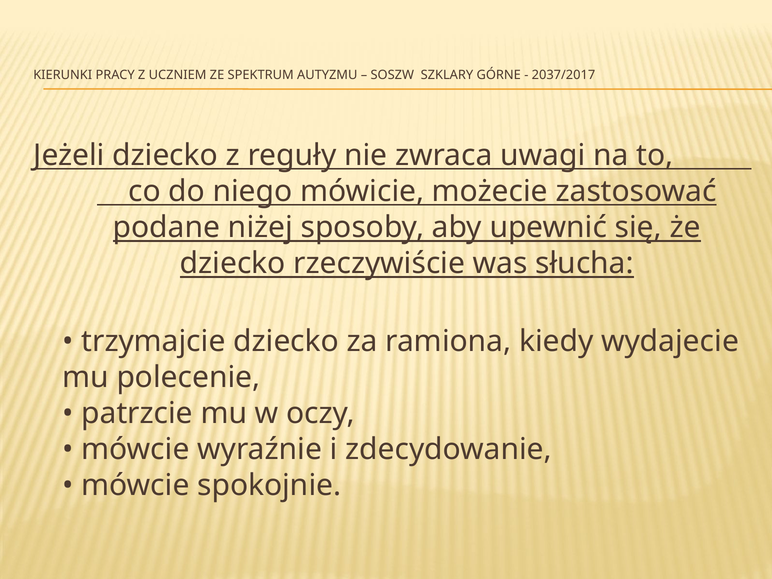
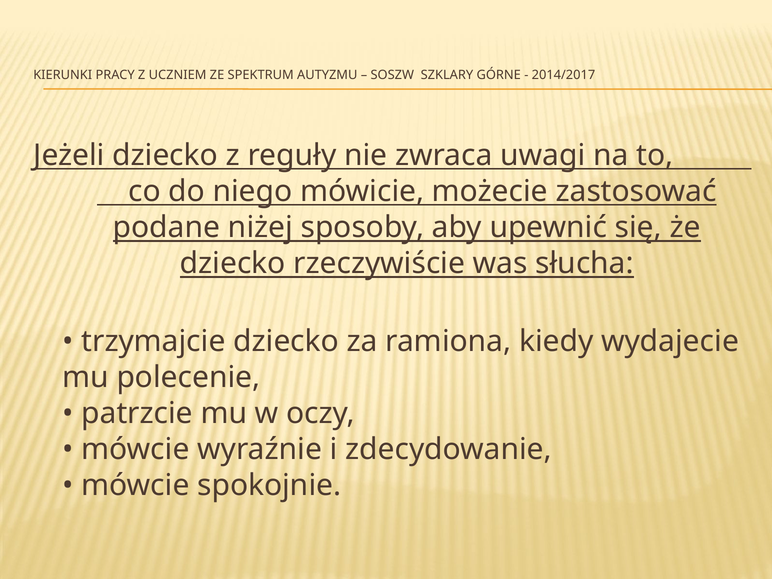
2037/2017: 2037/2017 -> 2014/2017
